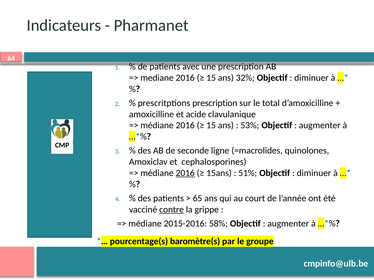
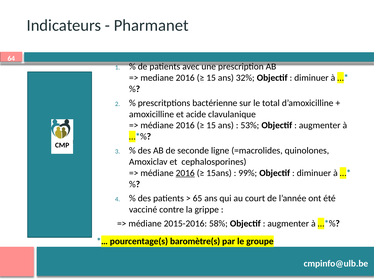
prescritptions prescription: prescription -> bactérienne
51%: 51% -> 99%
contre underline: present -> none
